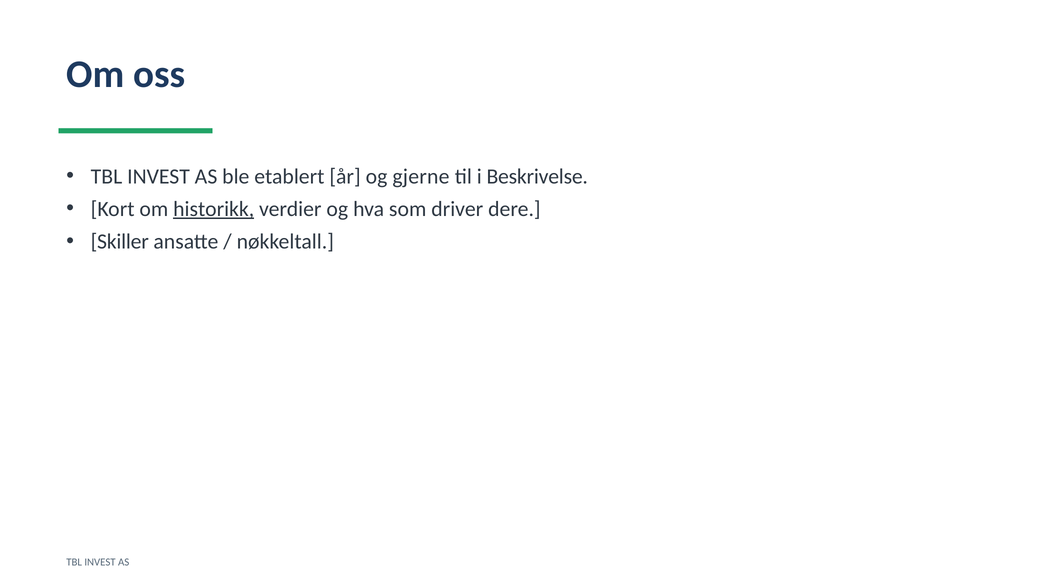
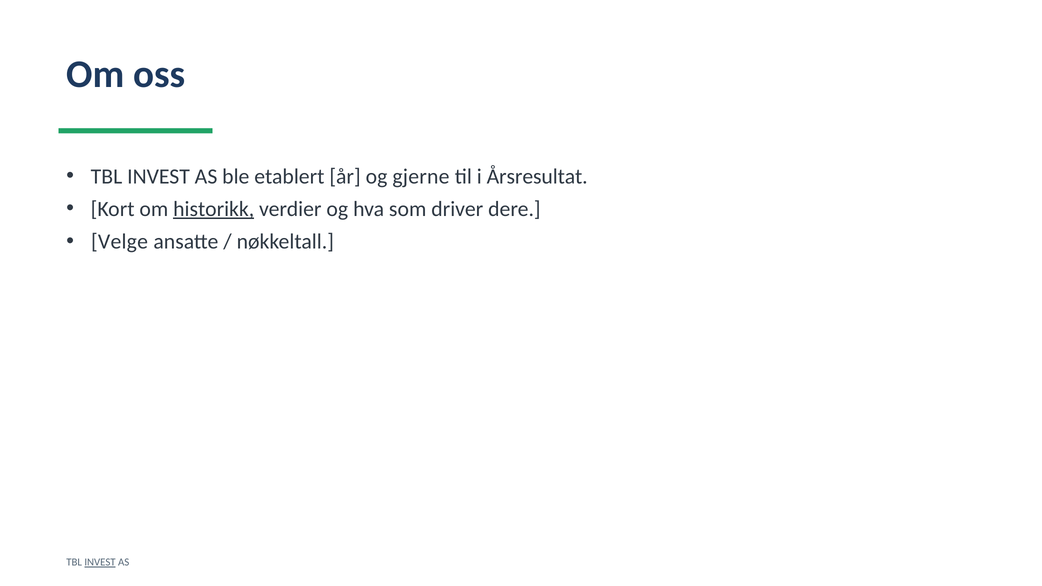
Beskrivelse: Beskrivelse -> Årsresultat
Skiller: Skiller -> Velge
INVEST at (100, 562) underline: none -> present
